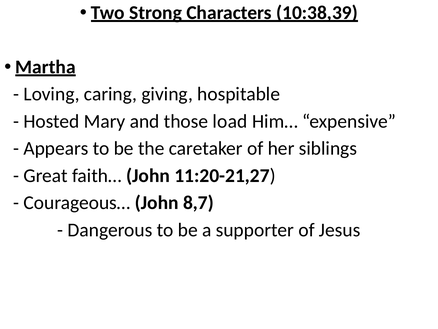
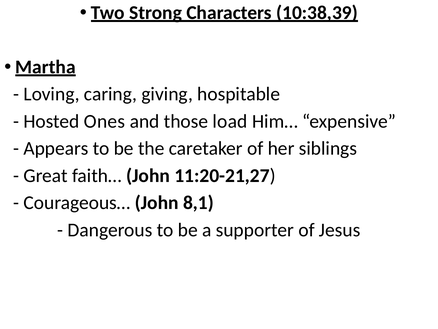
Mary: Mary -> Ones
8,7: 8,7 -> 8,1
